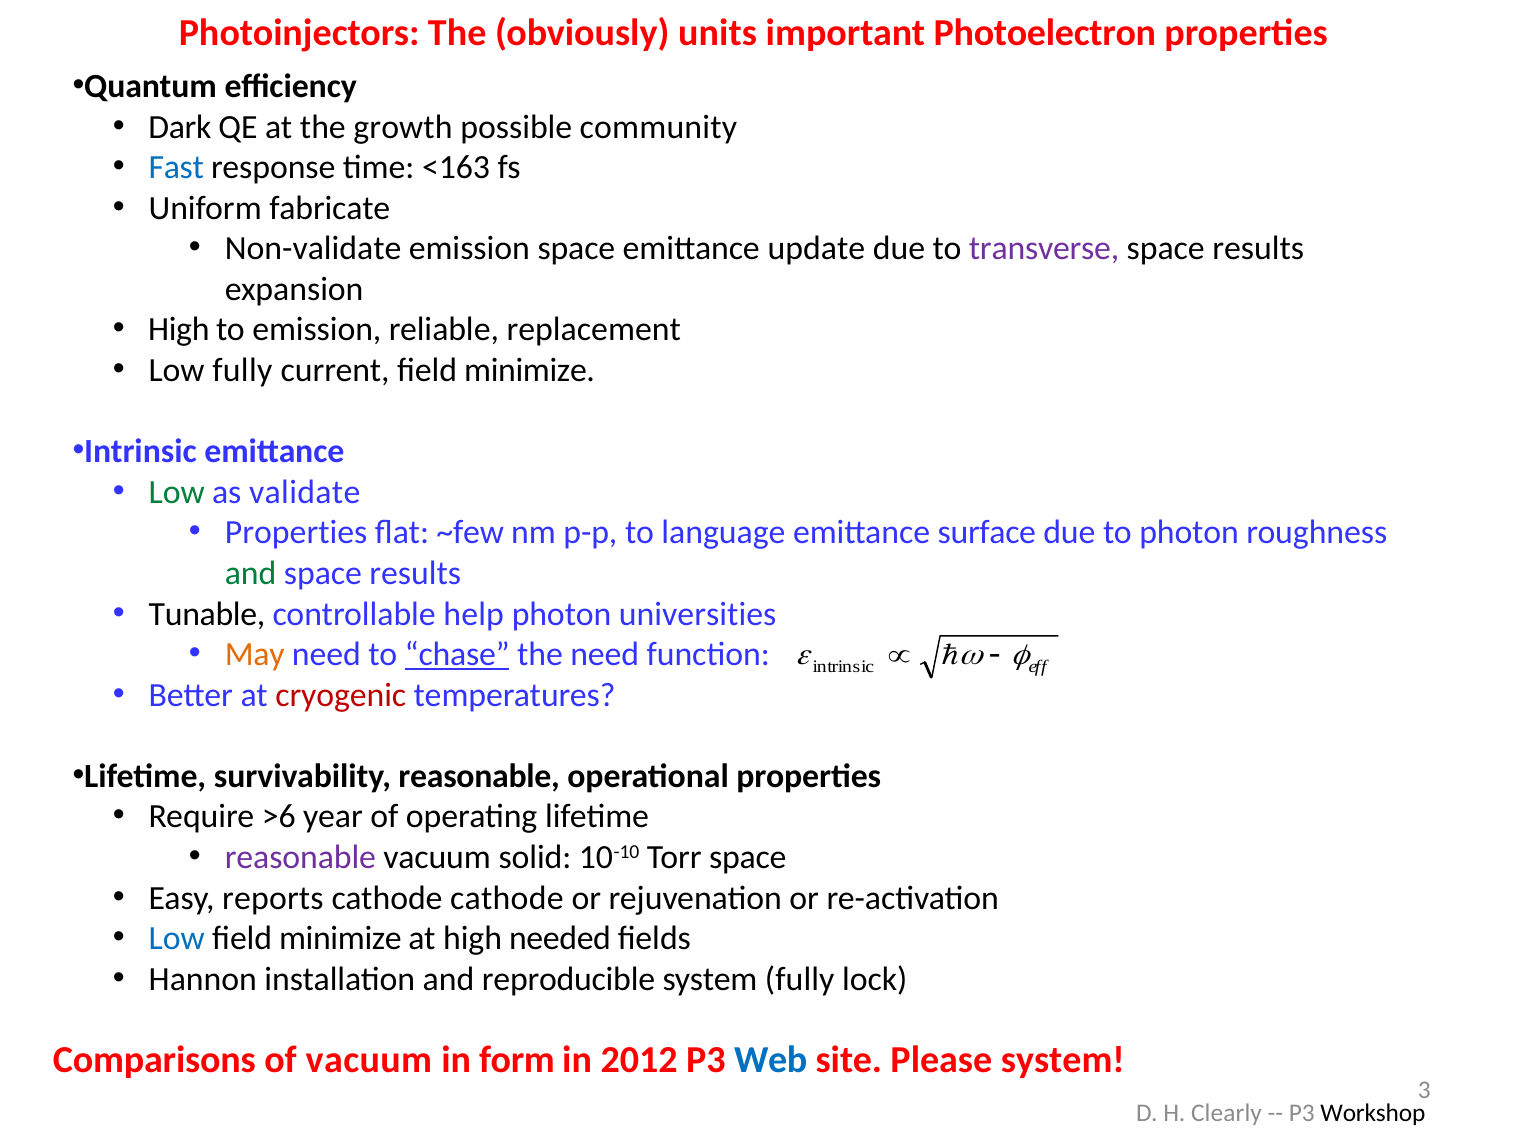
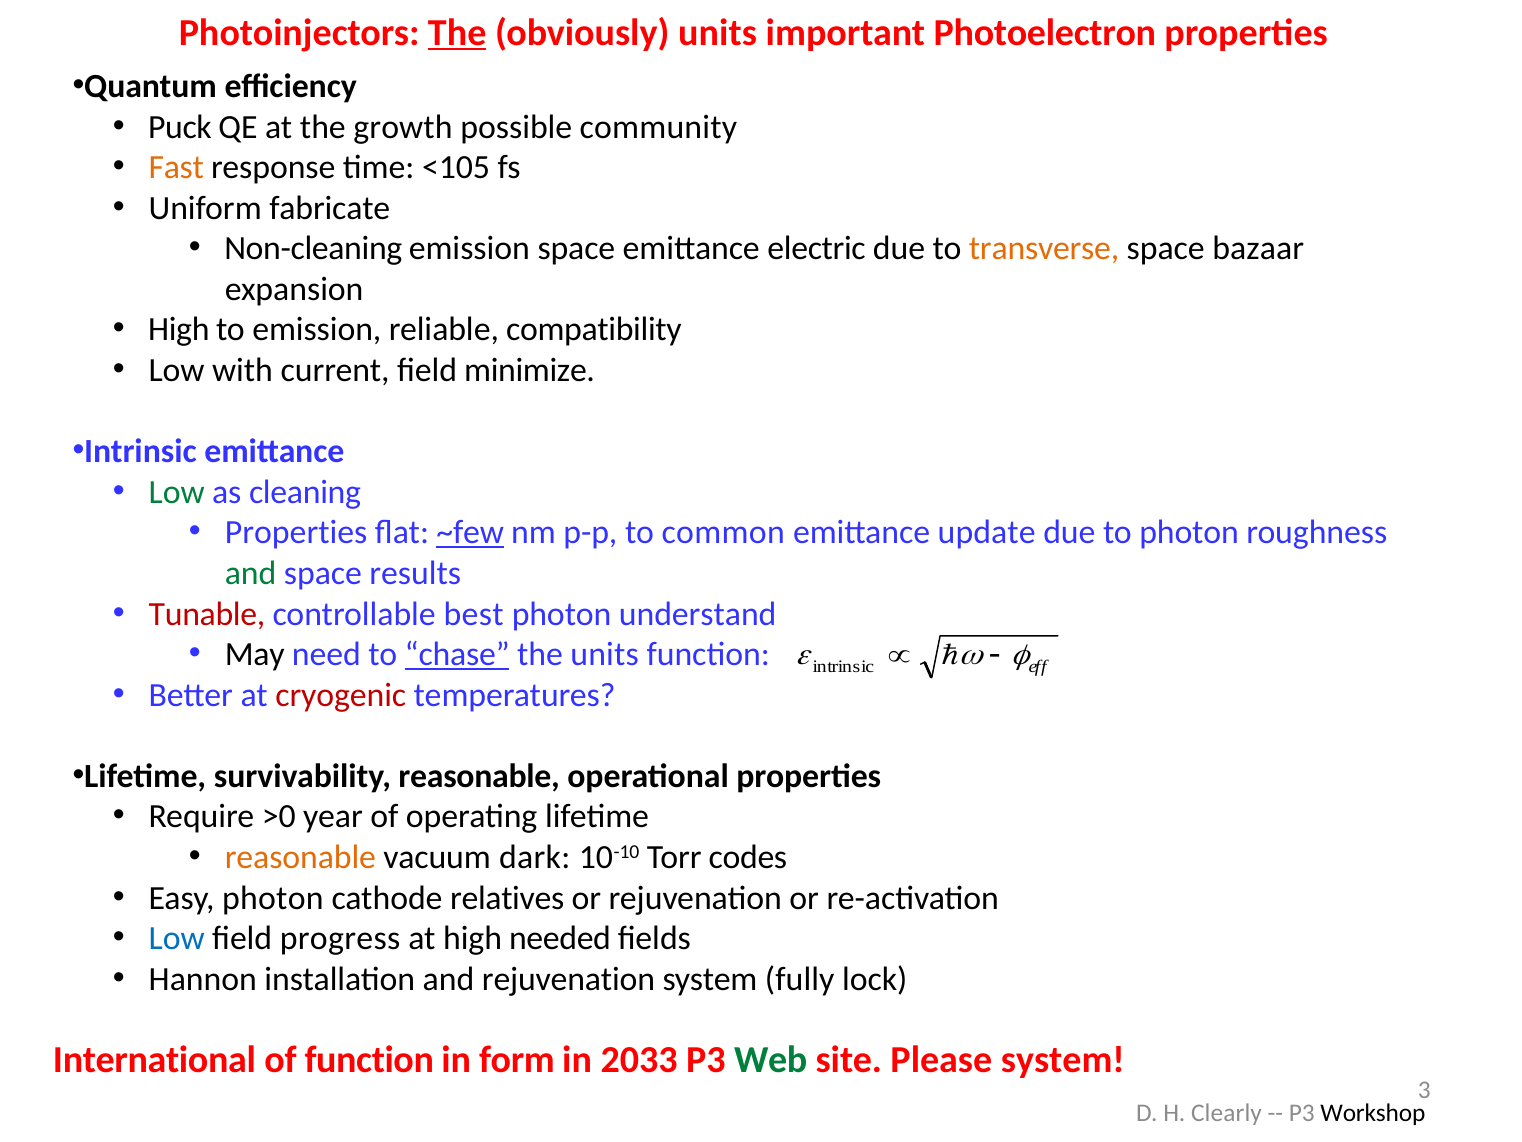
The at (457, 33) underline: none -> present
Dark: Dark -> Puck
Fast colour: blue -> orange
<163: <163 -> <105
Non-validate: Non-validate -> Non-cleaning
update: update -> electric
transverse colour: purple -> orange
results at (1258, 248): results -> bazaar
replacement: replacement -> compatibility
Low fully: fully -> with
validate: validate -> cleaning
~few underline: none -> present
language: language -> common
surface: surface -> update
Tunable colour: black -> red
help: help -> best
universities: universities -> understand
May colour: orange -> black
the need: need -> units
>6: >6 -> >0
reasonable at (300, 857) colour: purple -> orange
solid: solid -> dark
Torr space: space -> codes
Easy reports: reports -> photon
cathode cathode: cathode -> relatives
minimize at (340, 938): minimize -> progress
and reproducible: reproducible -> rejuvenation
Comparisons: Comparisons -> International
of vacuum: vacuum -> function
2012: 2012 -> 2033
Web colour: blue -> green
